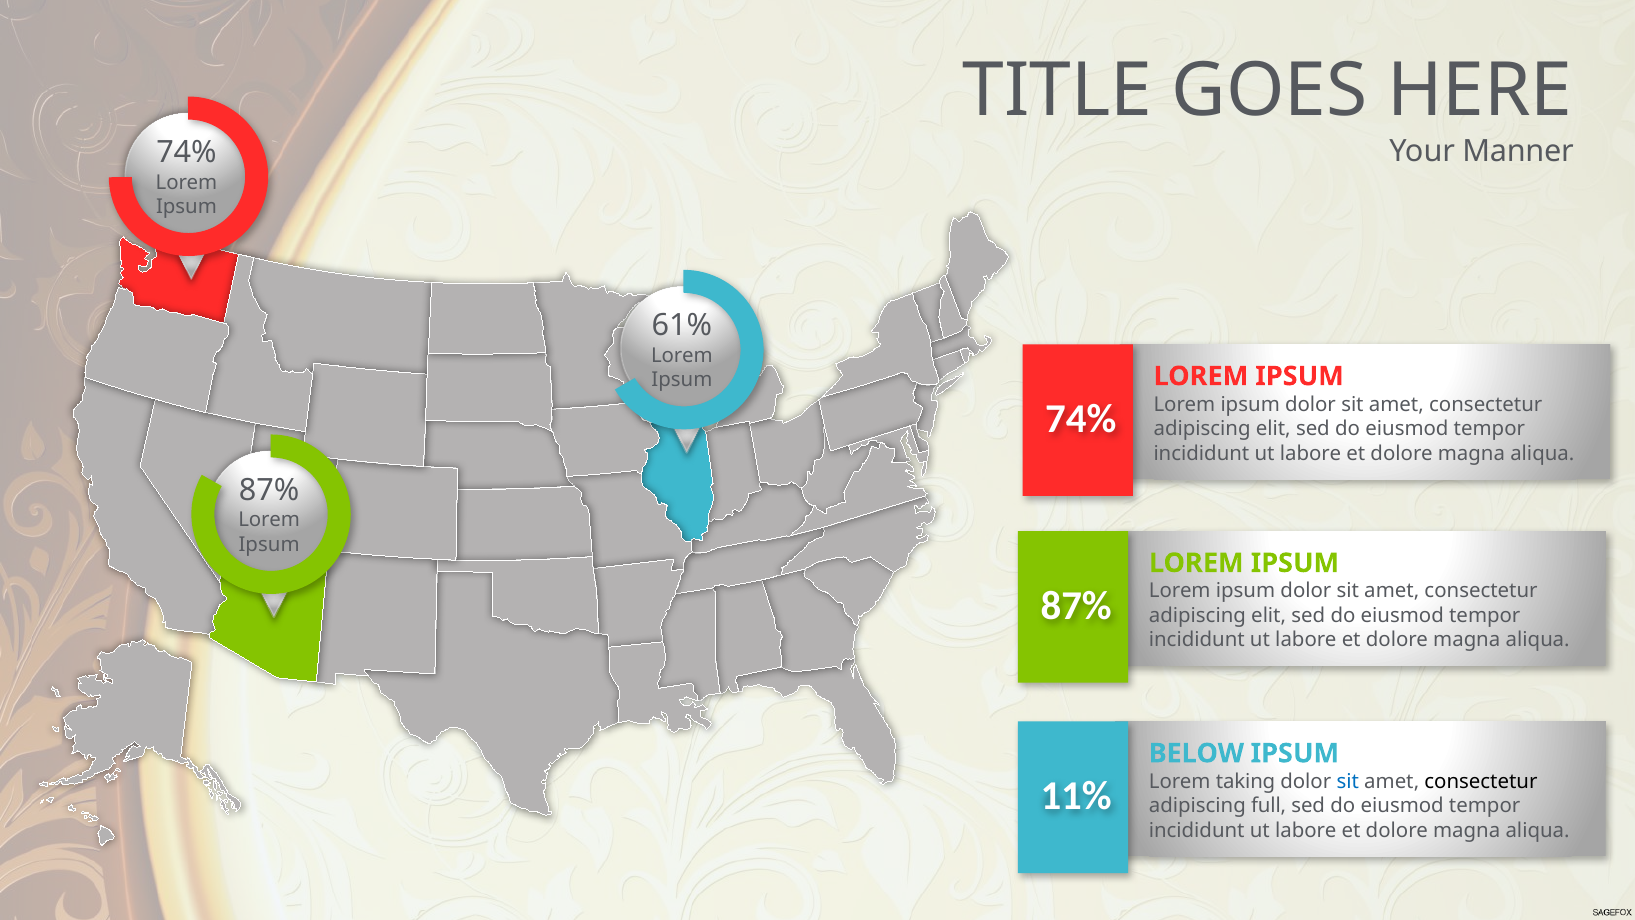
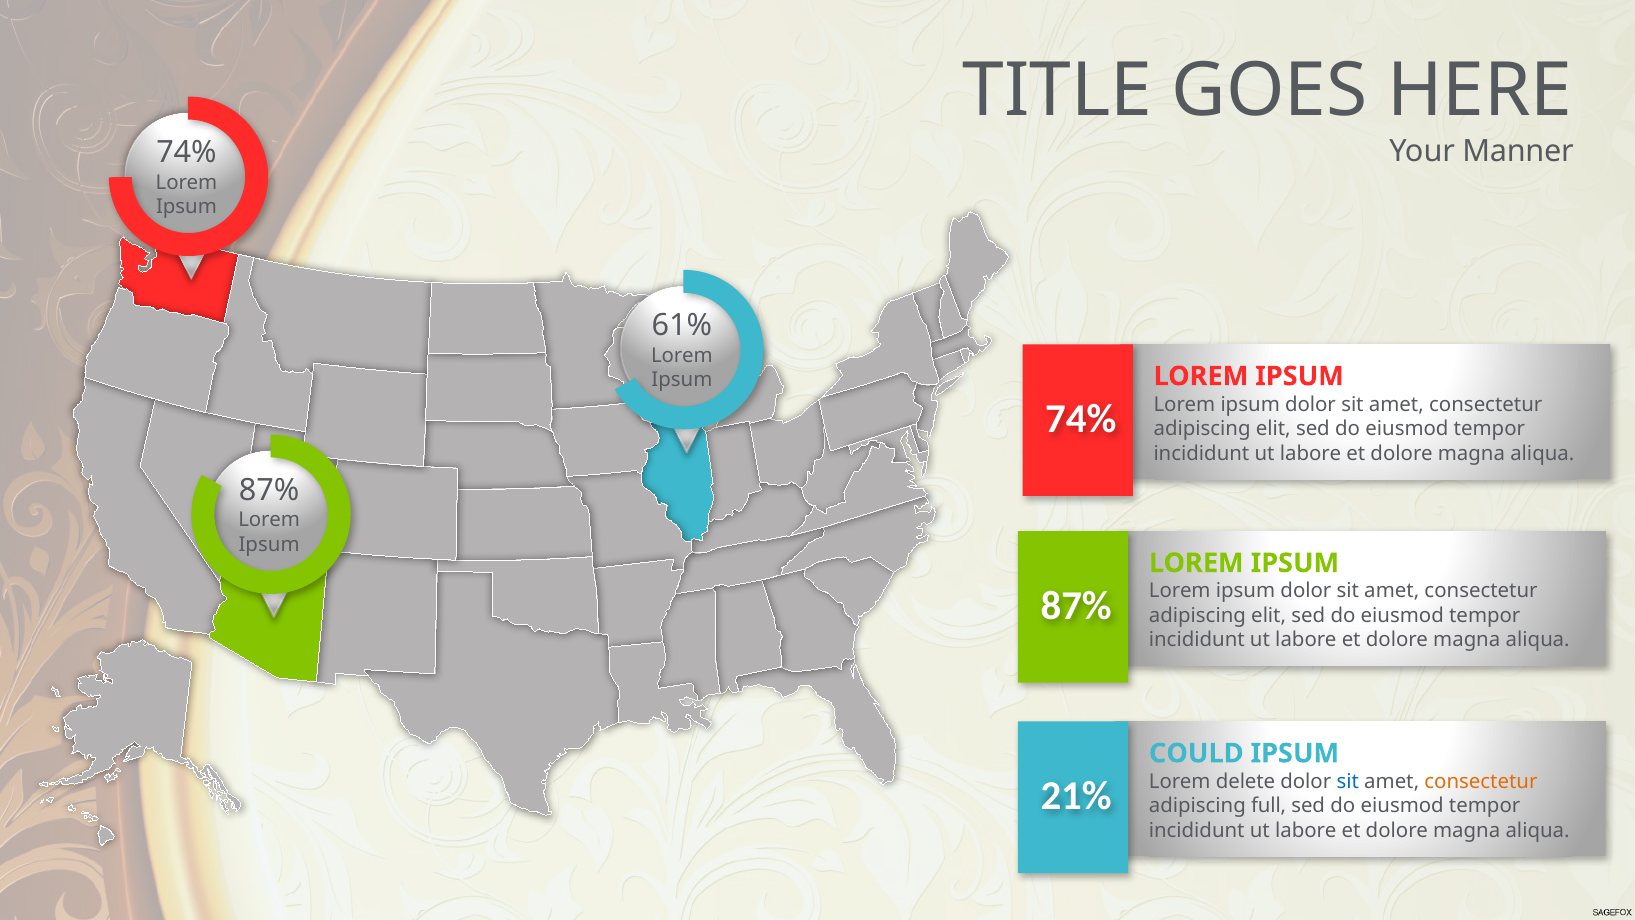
BELOW: BELOW -> COULD
taking: taking -> delete
consectetur at (1481, 781) colour: black -> orange
11%: 11% -> 21%
